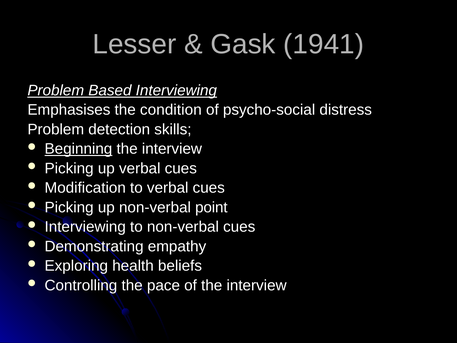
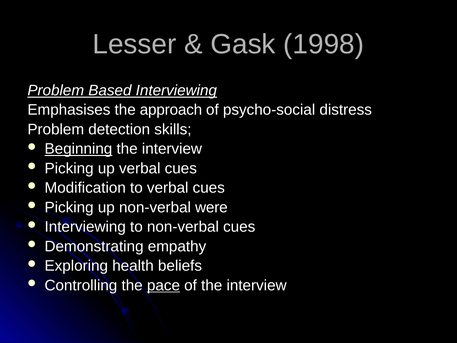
1941: 1941 -> 1998
condition: condition -> approach
point: point -> were
pace underline: none -> present
